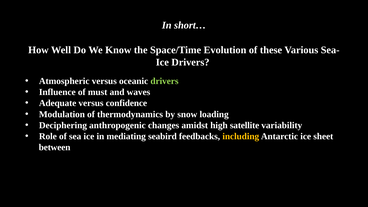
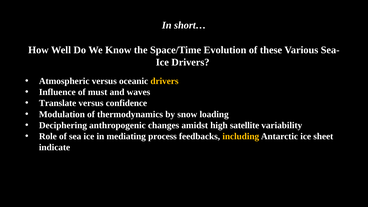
drivers at (164, 81) colour: light green -> yellow
Adequate: Adequate -> Translate
seabird: seabird -> process
between: between -> indicate
